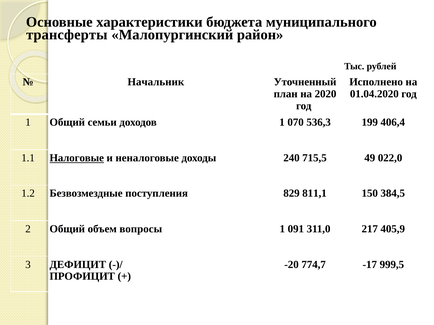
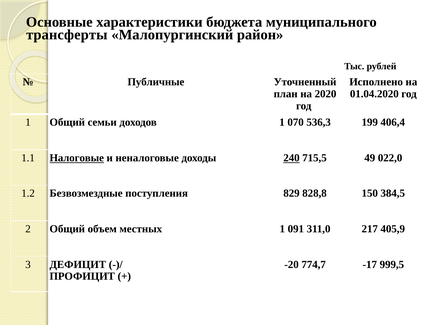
Начальник: Начальник -> Публичные
240 underline: none -> present
811,1: 811,1 -> 828,8
вопросы: вопросы -> местных
